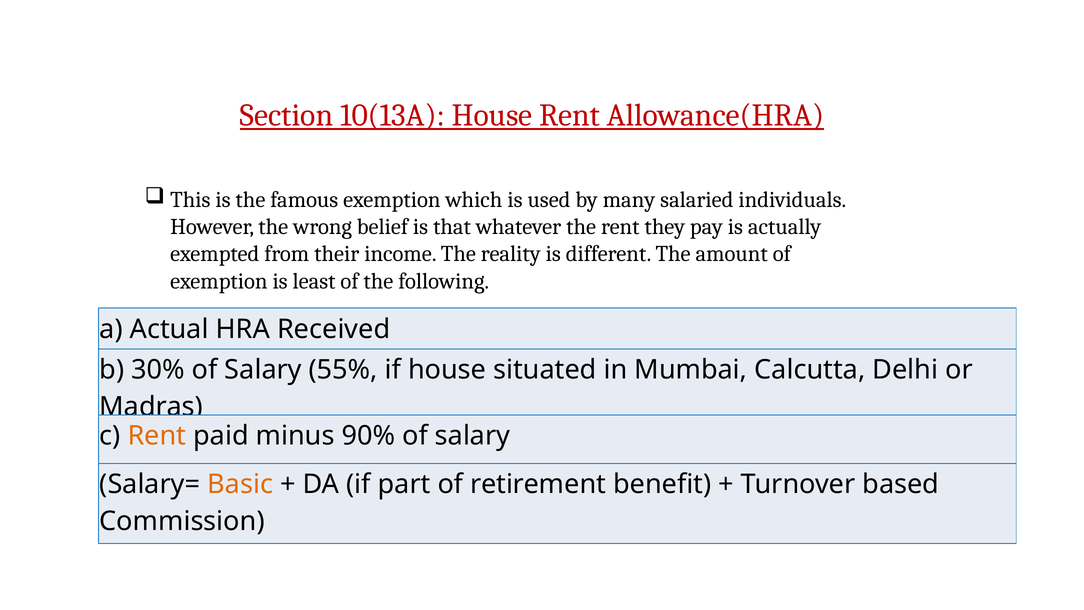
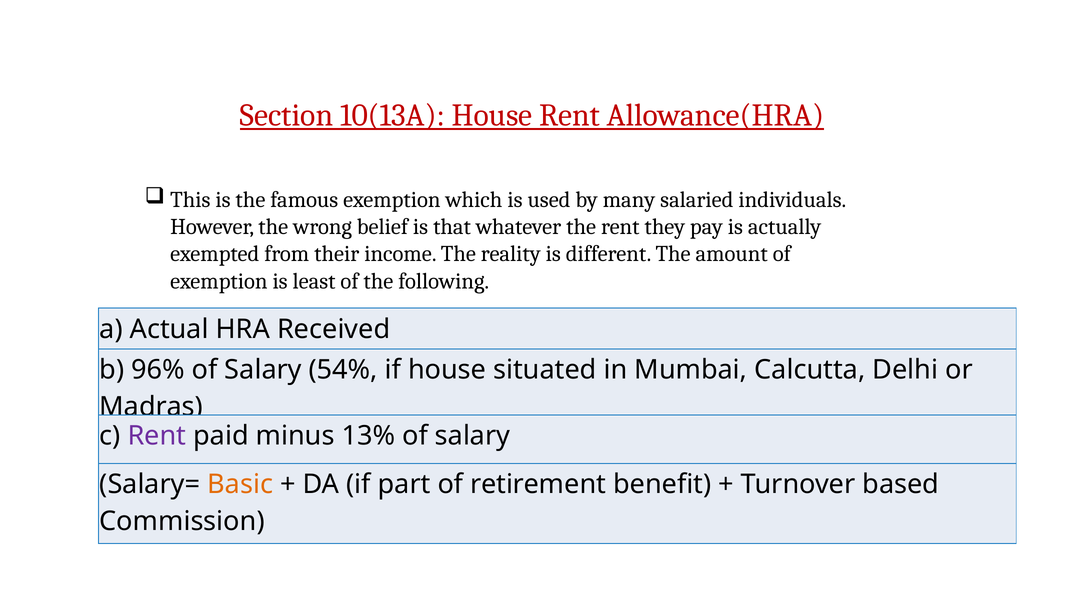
30%: 30% -> 96%
55%: 55% -> 54%
Rent at (157, 436) colour: orange -> purple
90%: 90% -> 13%
